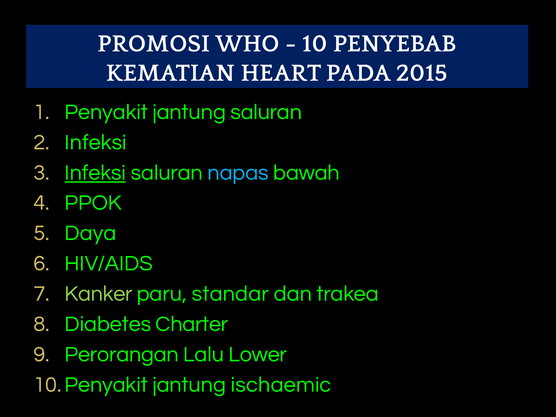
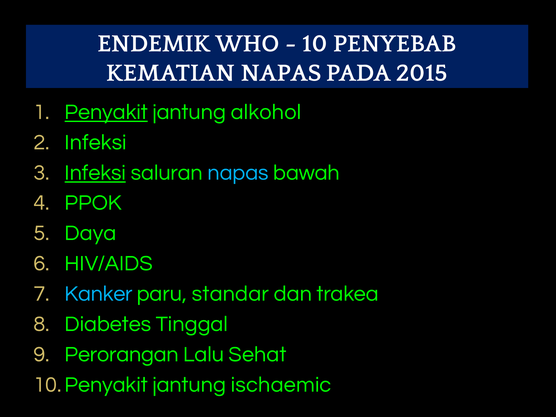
PROMOSI: PROMOSI -> ENDEMIK
KEMATIAN HEART: HEART -> NAPAS
Penyakit underline: none -> present
jantung saluran: saluran -> alkohol
Kanker colour: light green -> light blue
Charter: Charter -> Tinggal
Lower: Lower -> Sehat
